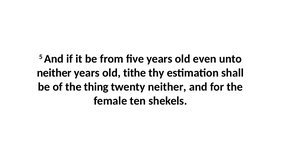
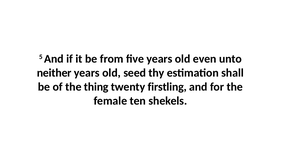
tithe: tithe -> seed
twenty neither: neither -> firstling
